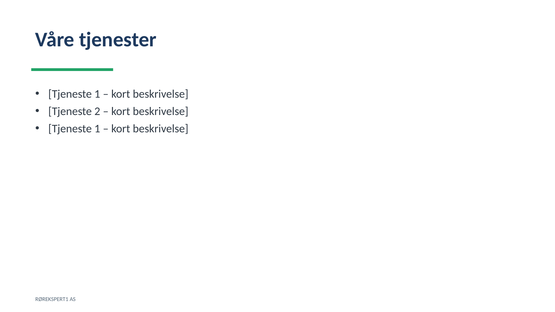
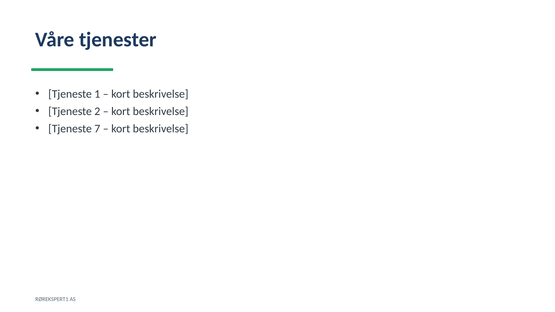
1 at (97, 129): 1 -> 7
